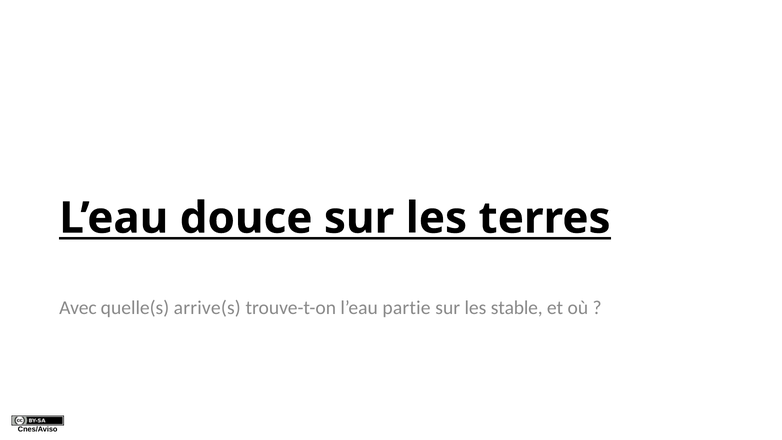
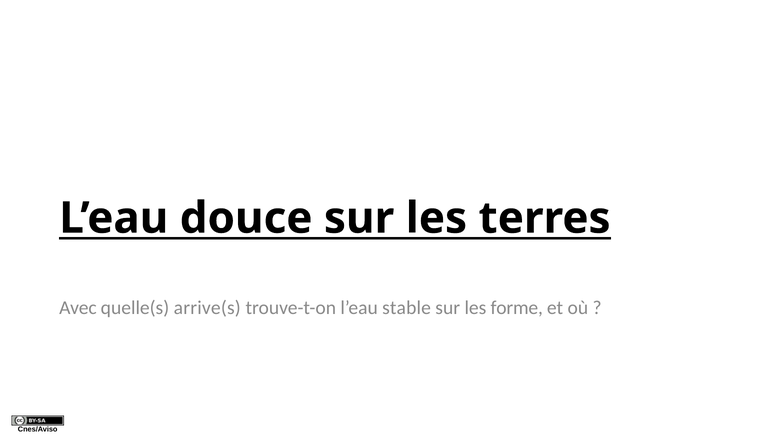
partie: partie -> stable
stable: stable -> forme
